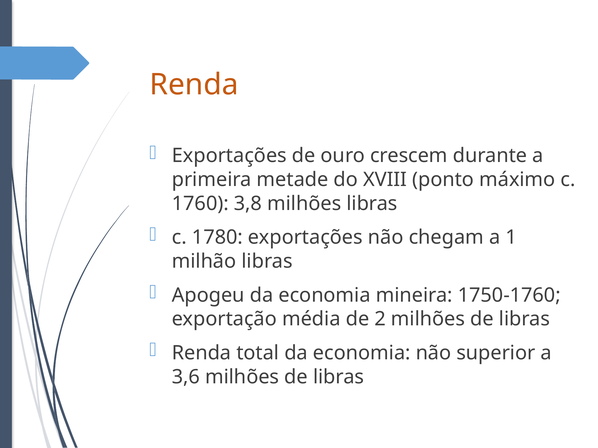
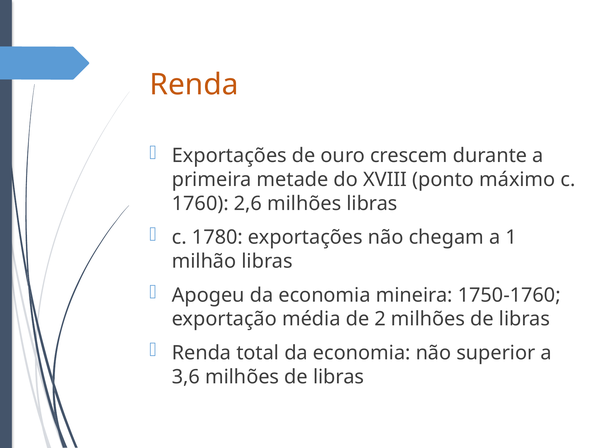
3,8: 3,8 -> 2,6
